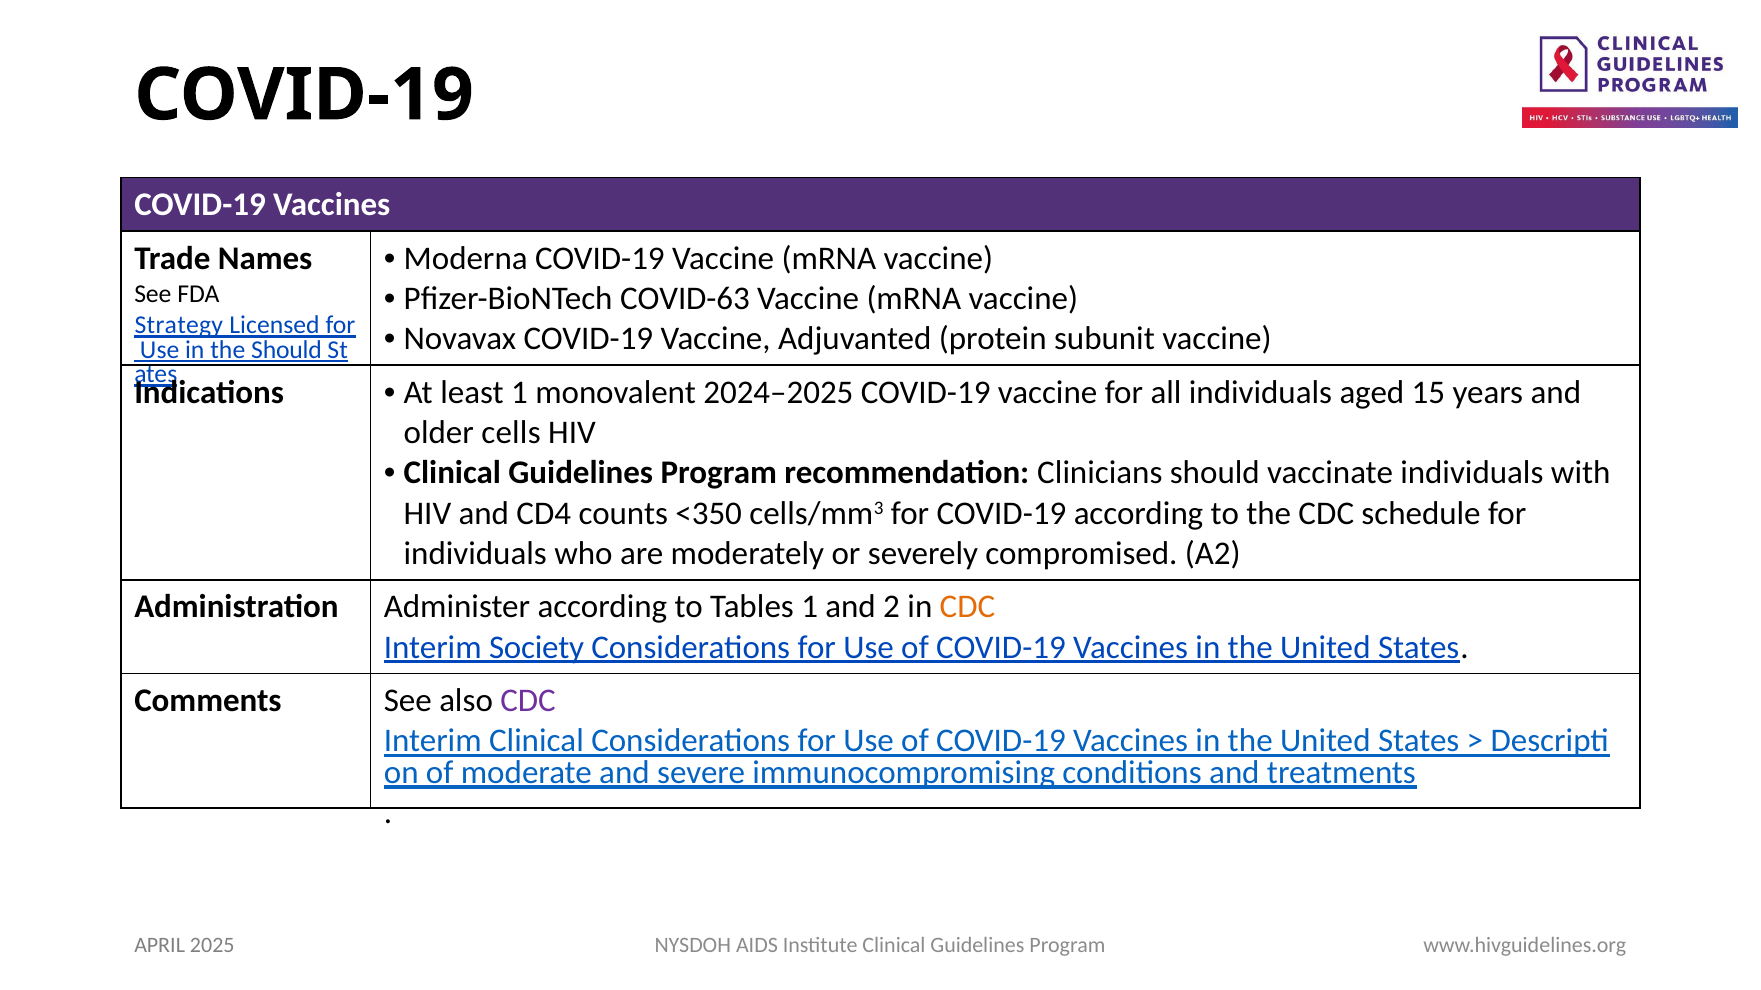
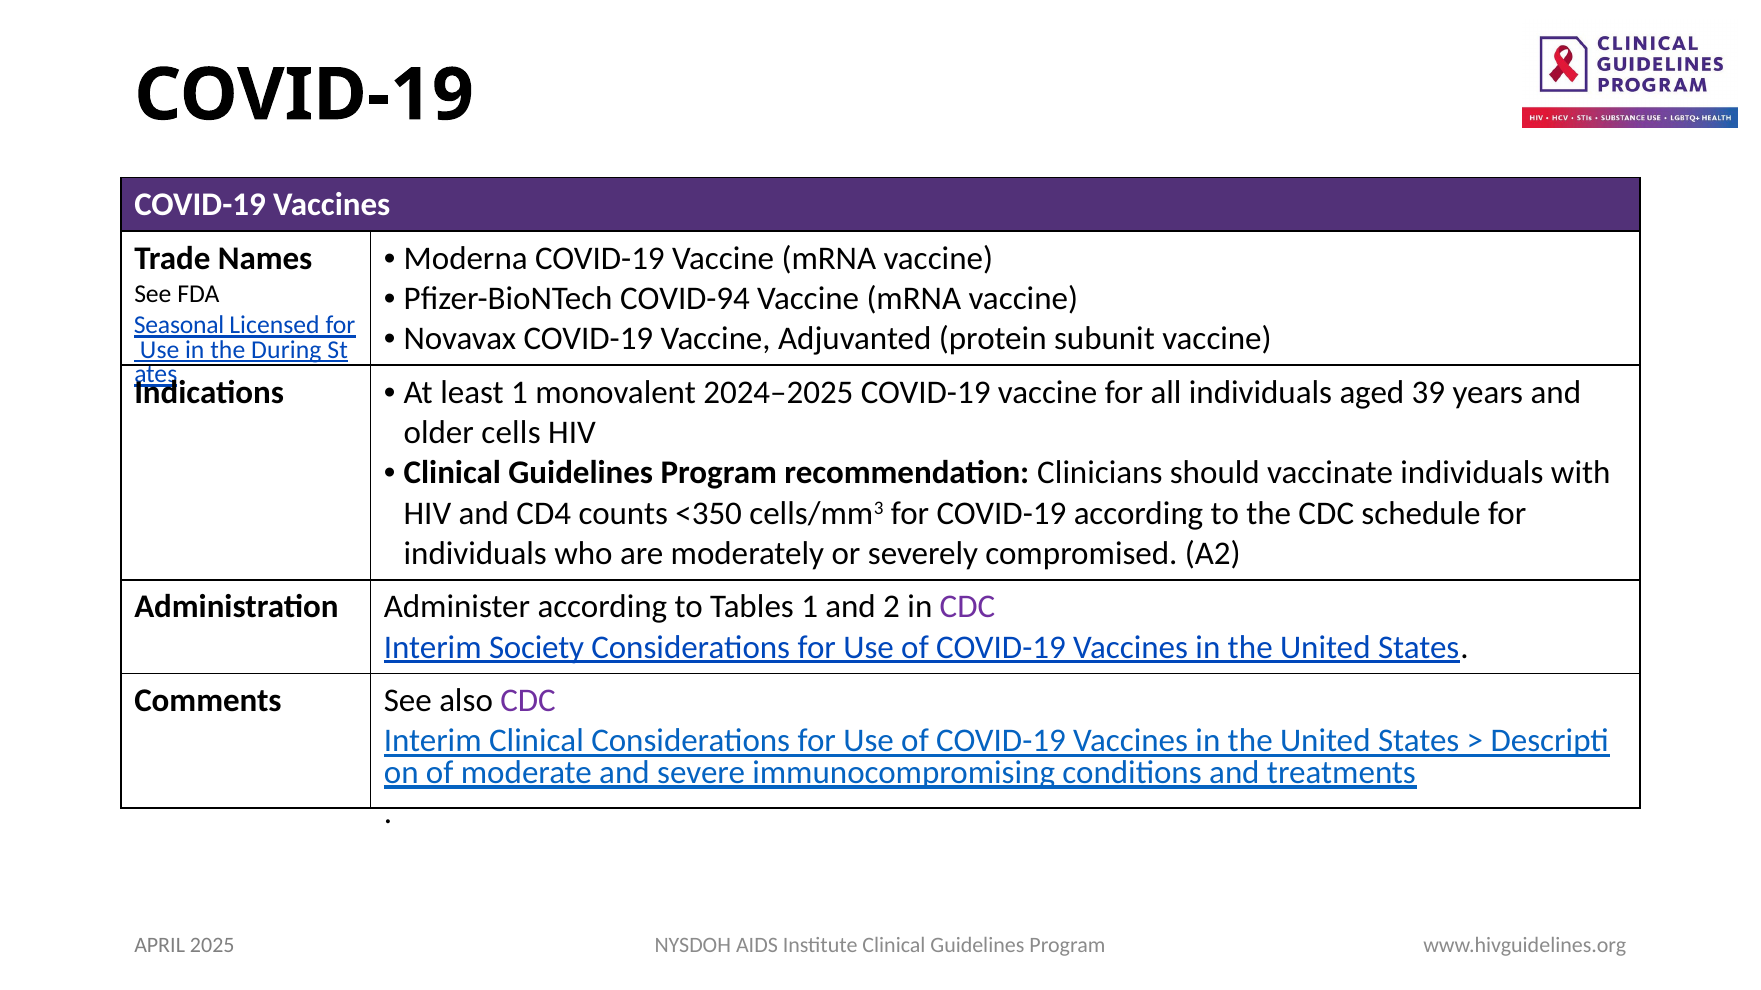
COVID-63: COVID-63 -> COVID-94
Strategy: Strategy -> Seasonal
the Should: Should -> During
15: 15 -> 39
CDC at (967, 607) colour: orange -> purple
